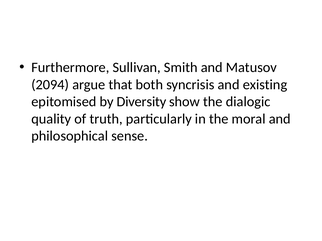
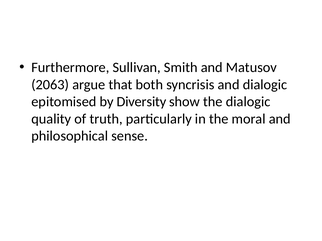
2094: 2094 -> 2063
and existing: existing -> dialogic
